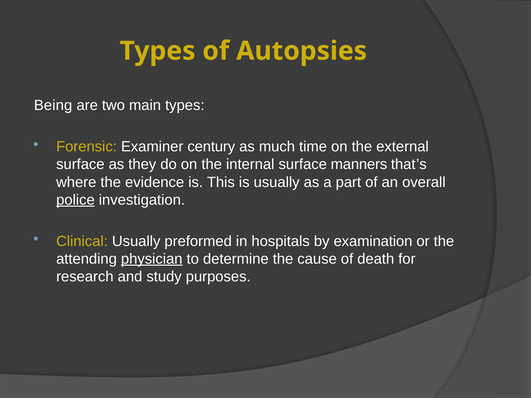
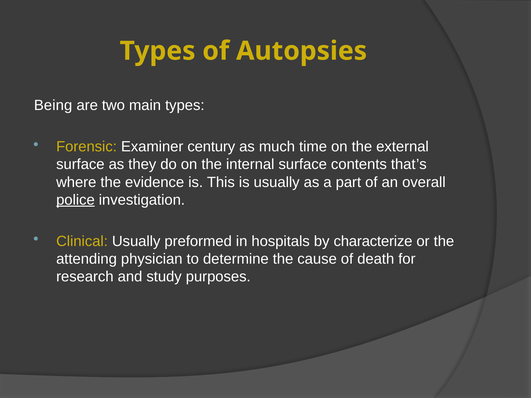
manners: manners -> contents
examination: examination -> characterize
physician underline: present -> none
